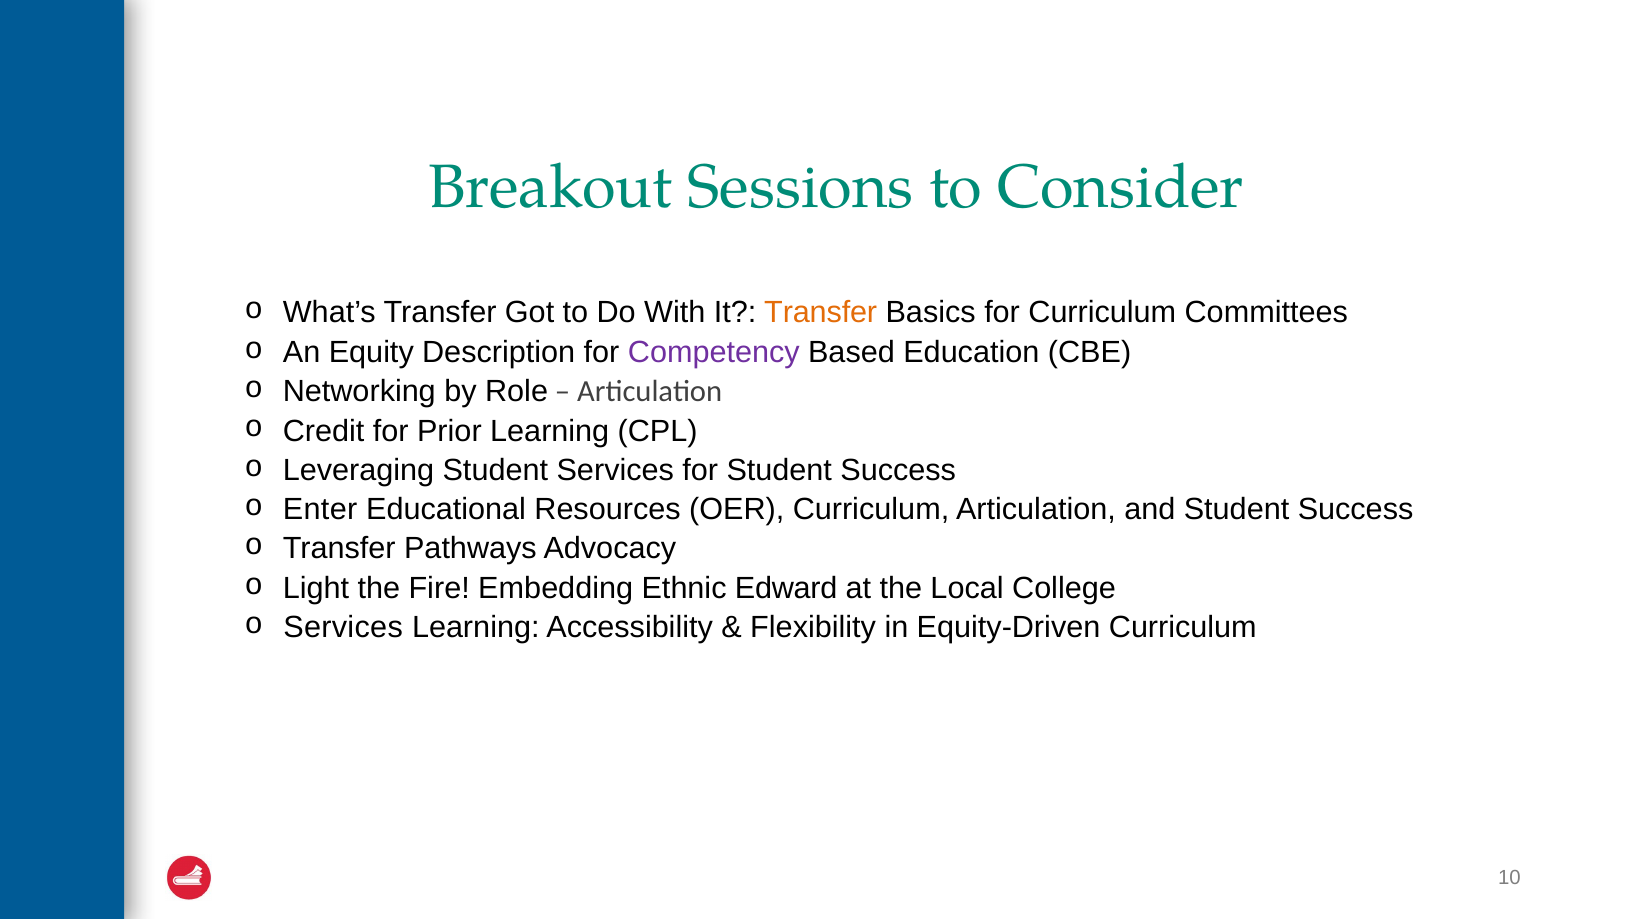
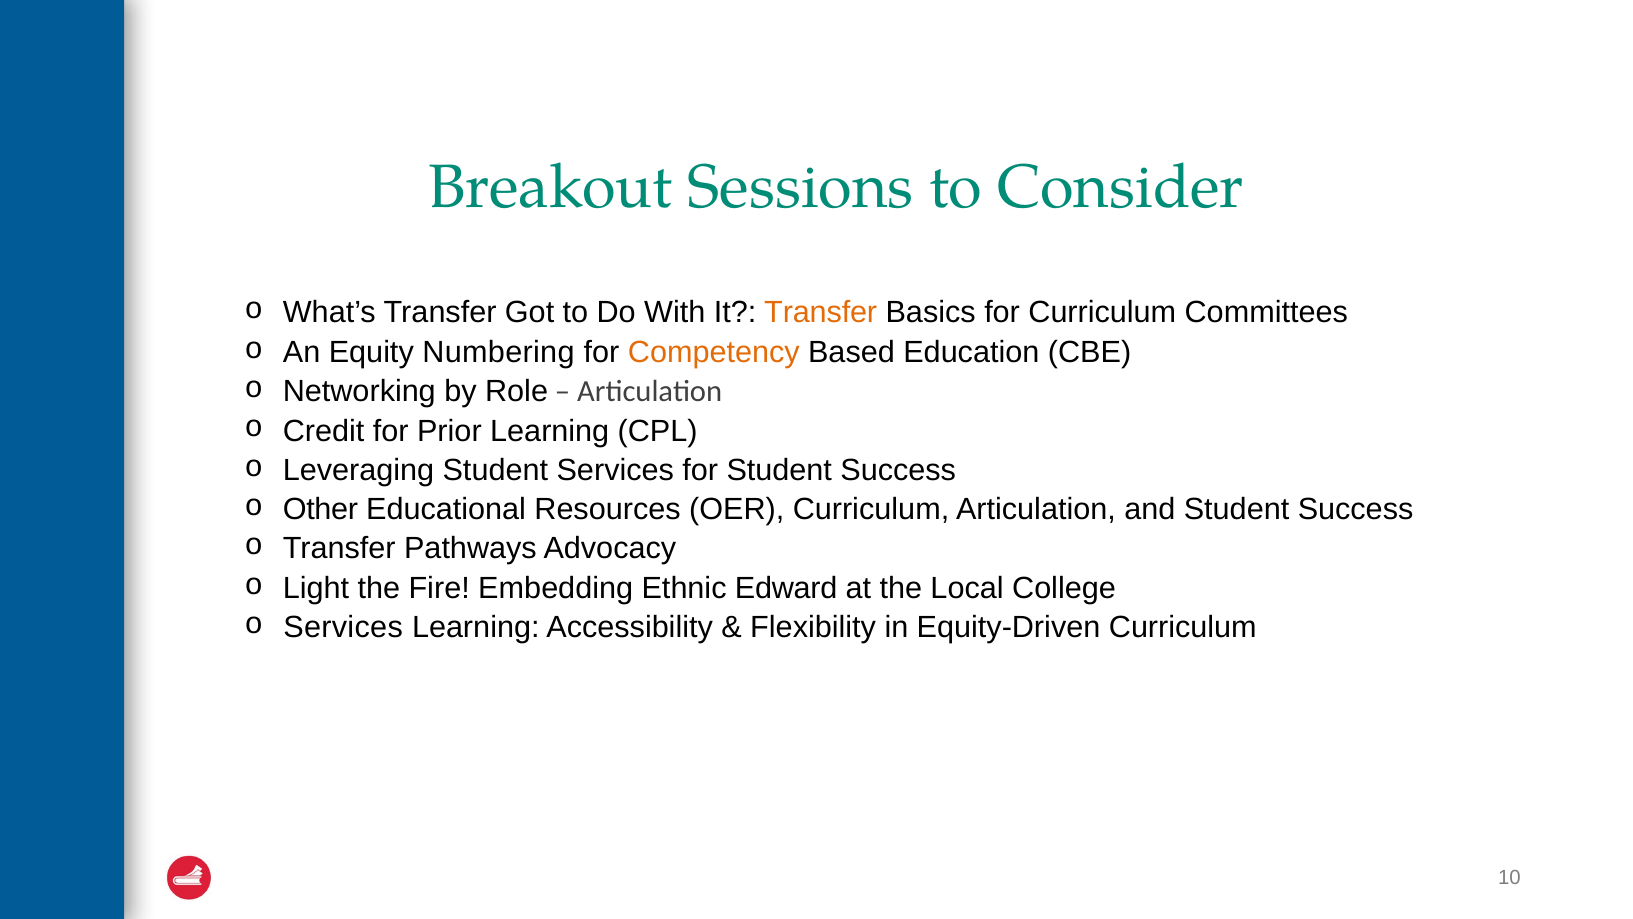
Description: Description -> Numbering
Competency colour: purple -> orange
Enter: Enter -> Other
